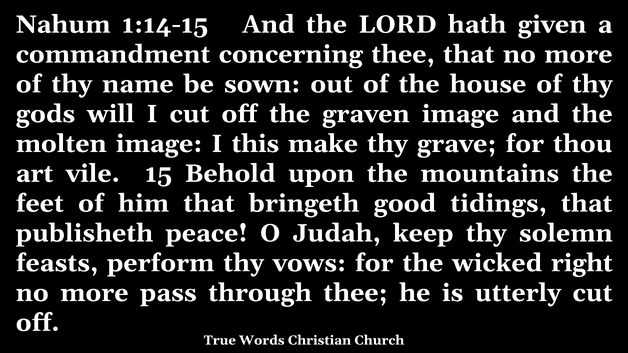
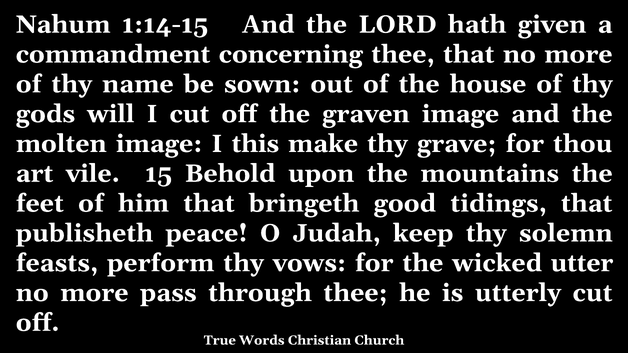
right: right -> utter
